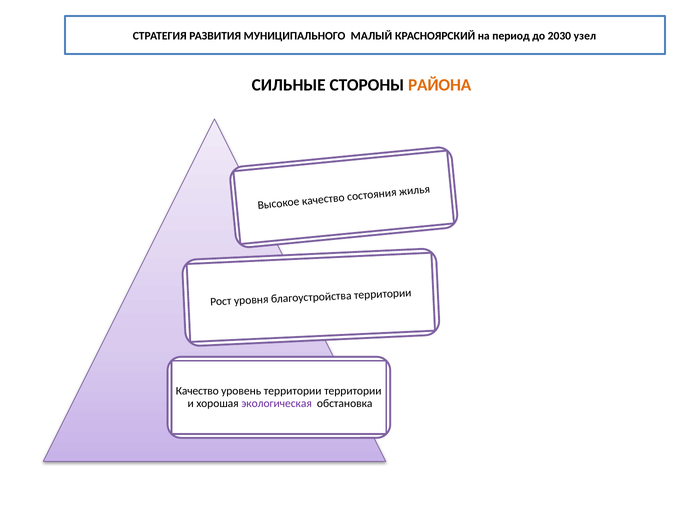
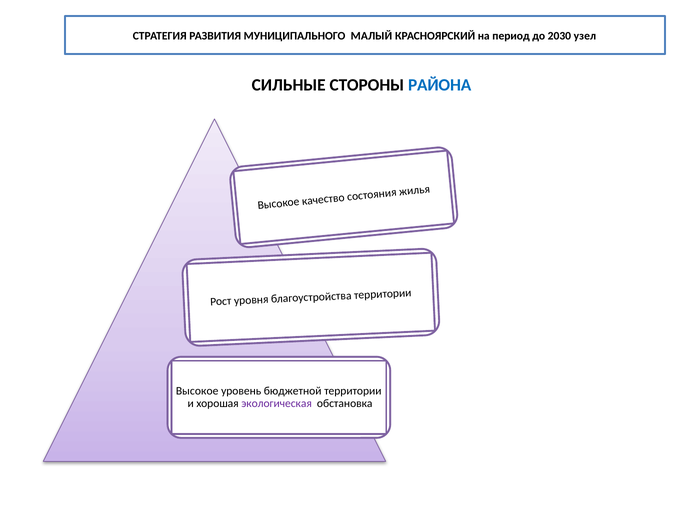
РАЙОНА colour: orange -> blue
Качество at (197, 391): Качество -> Высокое
уровень территории: территории -> бюджетной
